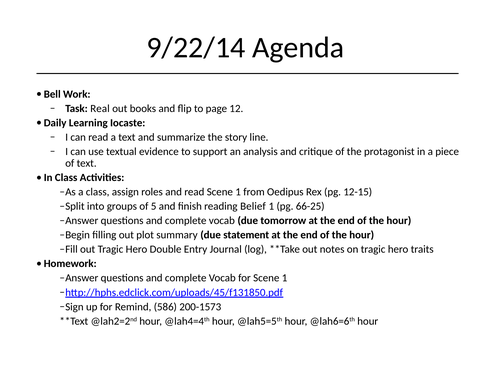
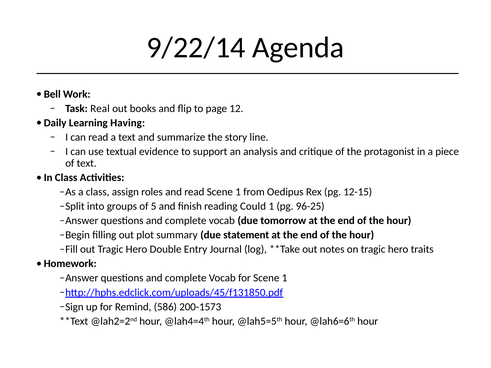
Iocaste: Iocaste -> Having
Belief: Belief -> Could
66-25: 66-25 -> 96-25
